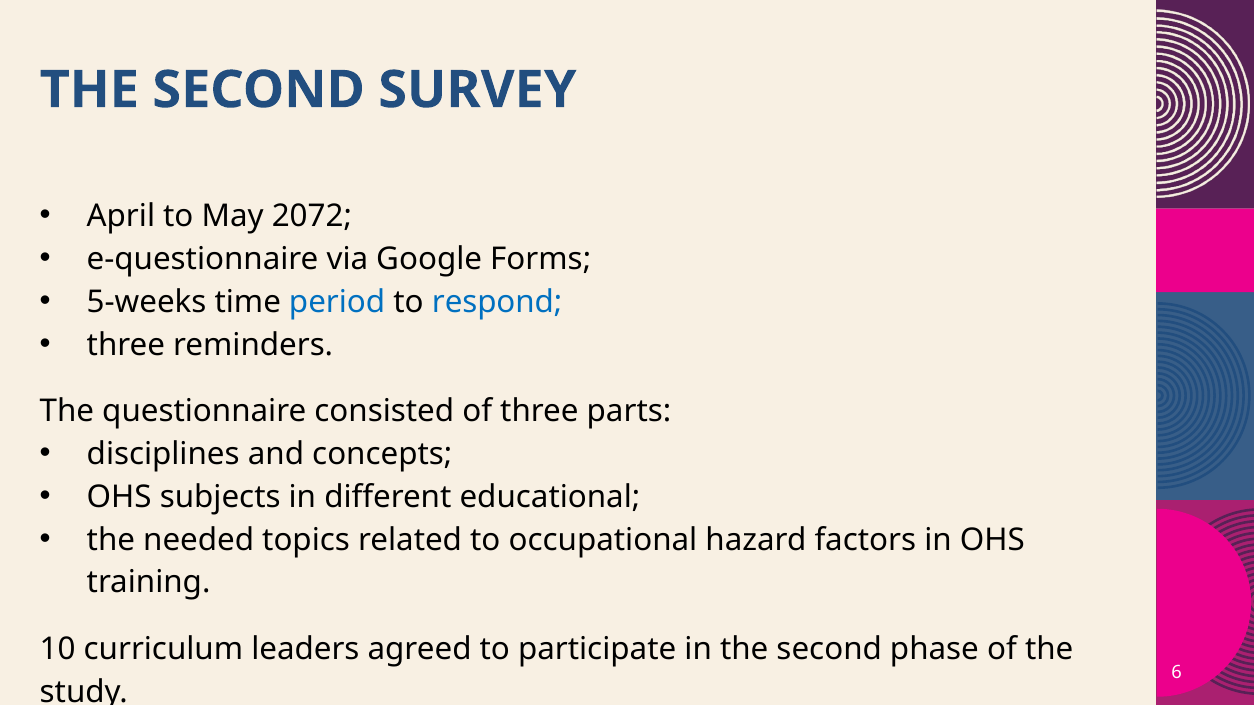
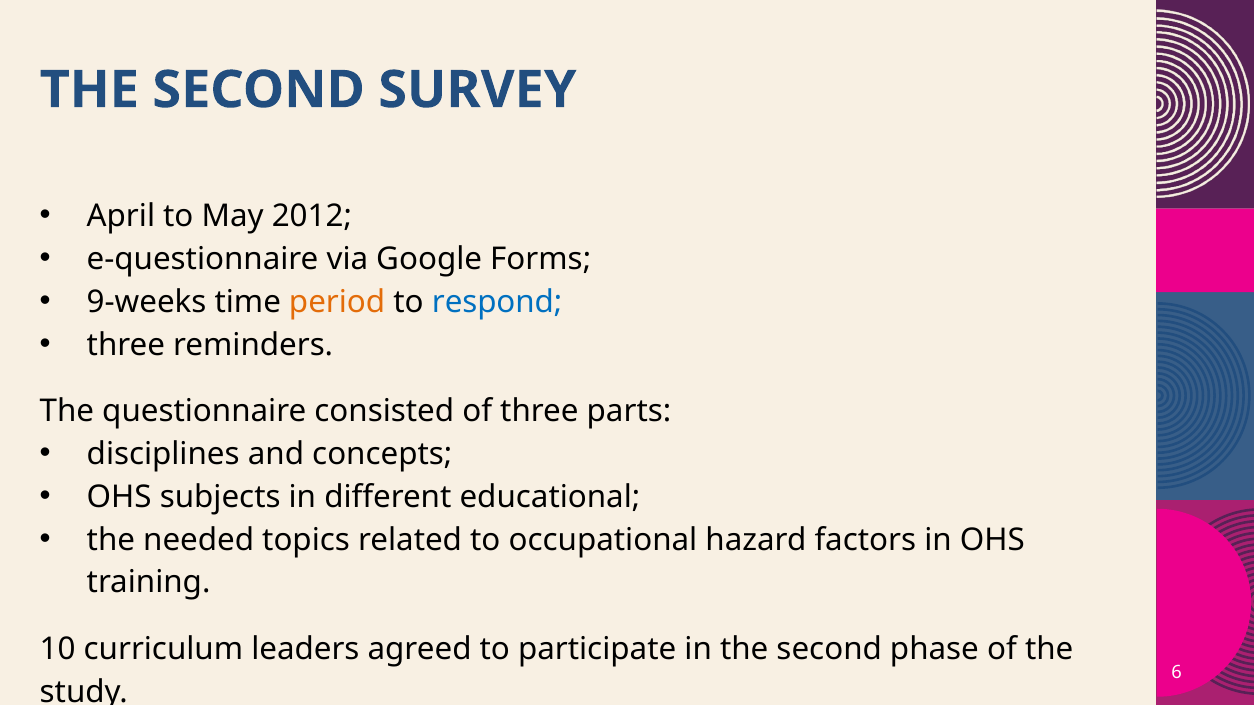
2072: 2072 -> 2012
5-weeks: 5-weeks -> 9-weeks
period colour: blue -> orange
